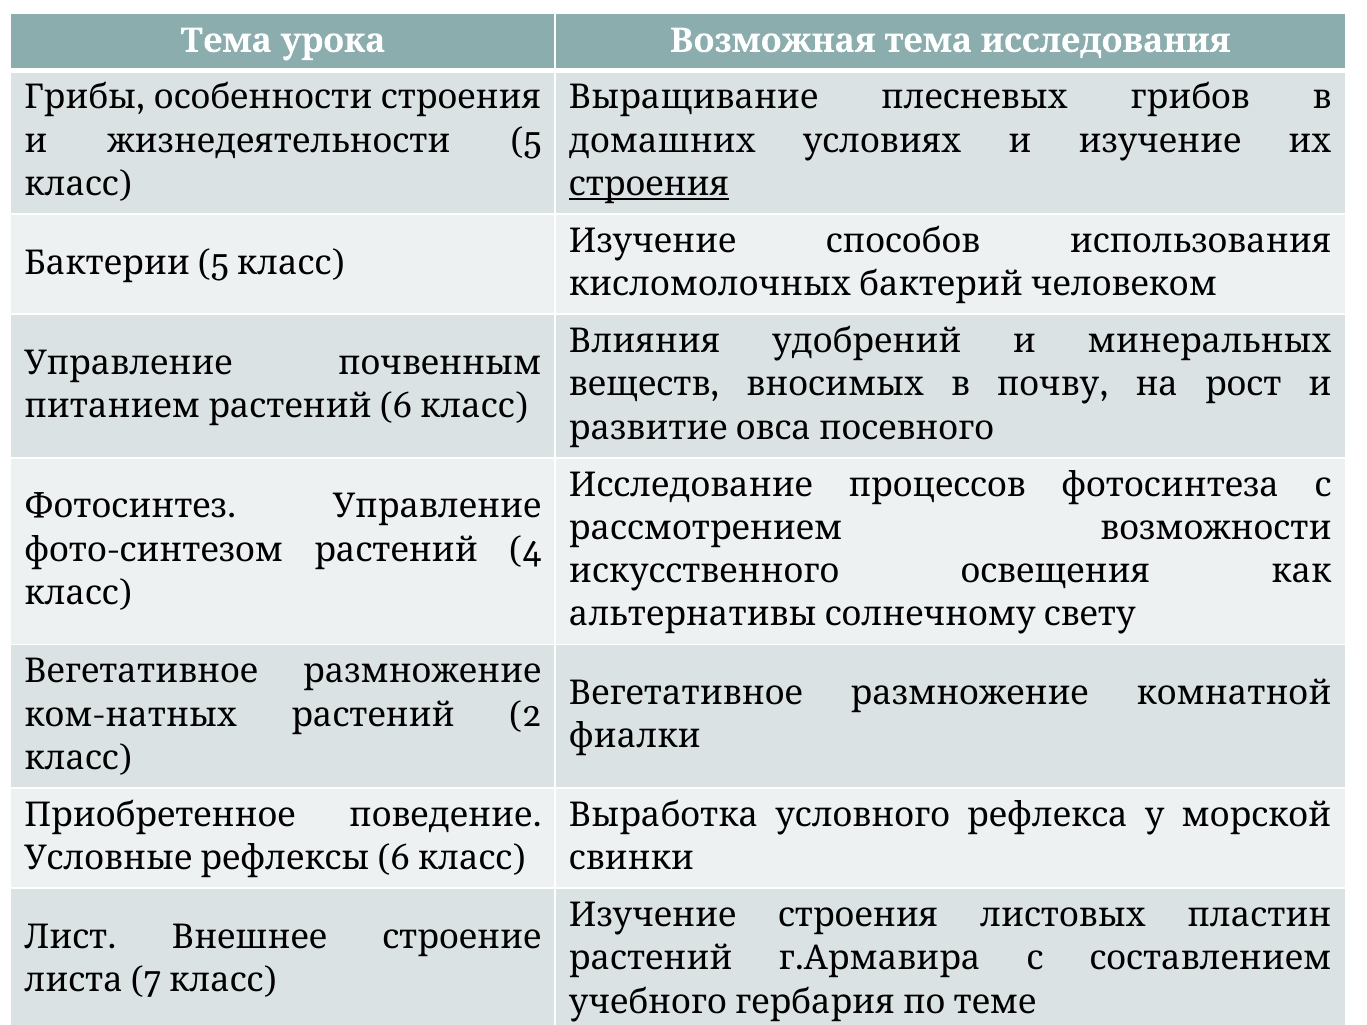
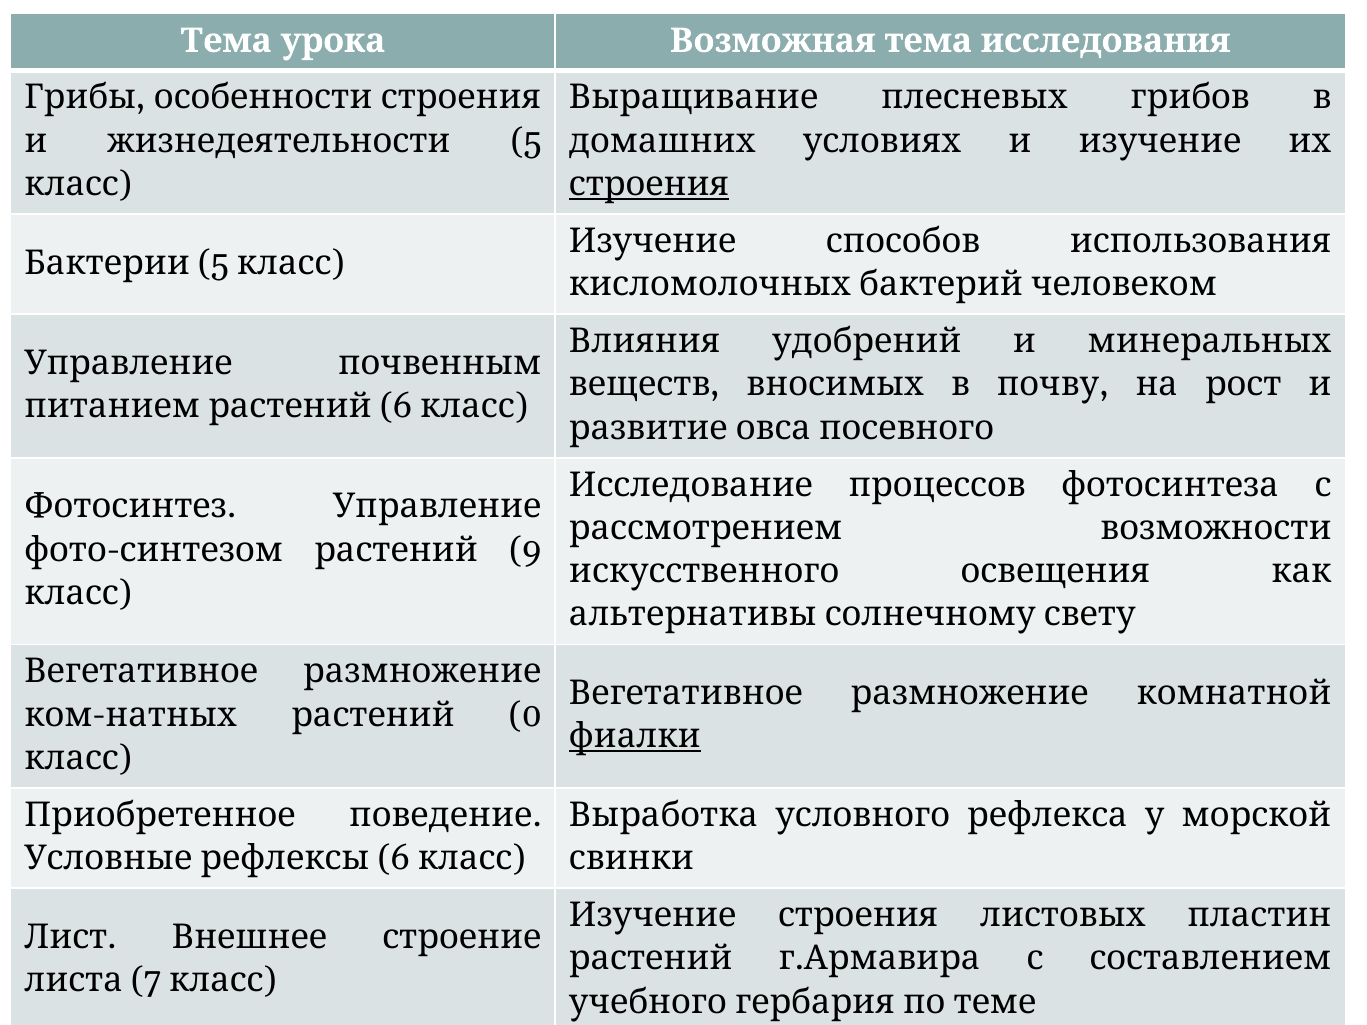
4: 4 -> 9
2: 2 -> 0
фиалки underline: none -> present
